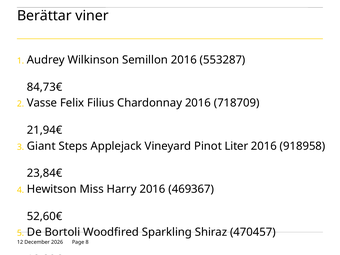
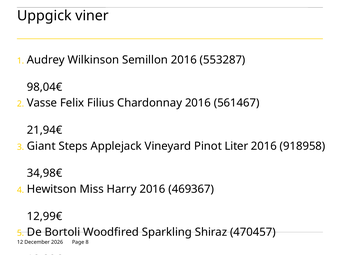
Berättar: Berättar -> Uppgick
84,73€: 84,73€ -> 98,04€
718709: 718709 -> 561467
23,84€: 23,84€ -> 34,98€
52,60€: 52,60€ -> 12,99€
